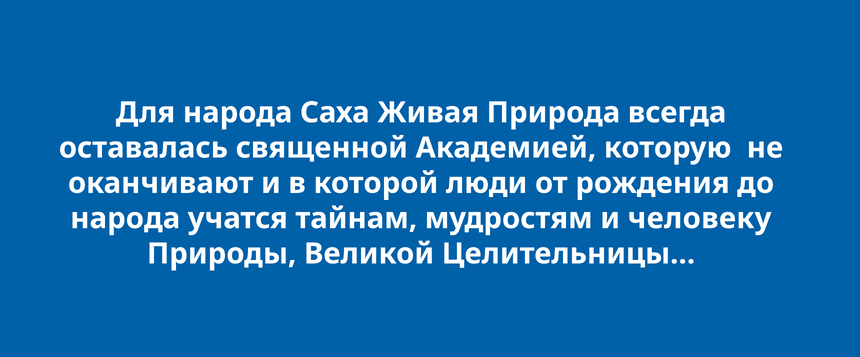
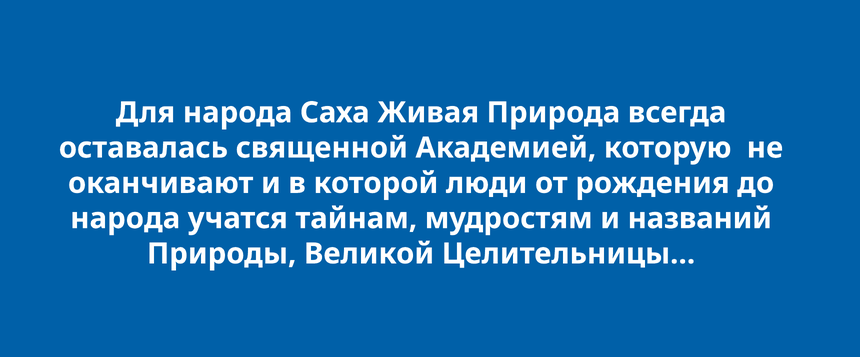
человеку: человеку -> названий
